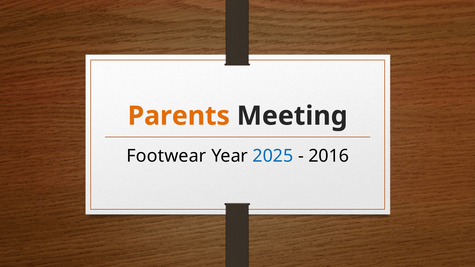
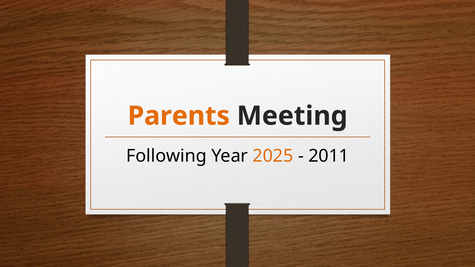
Footwear: Footwear -> Following
2025 colour: blue -> orange
2016: 2016 -> 2011
